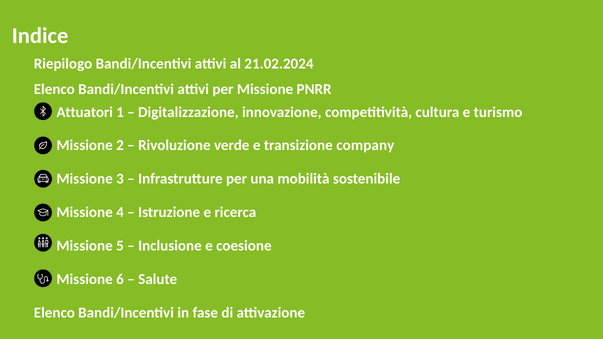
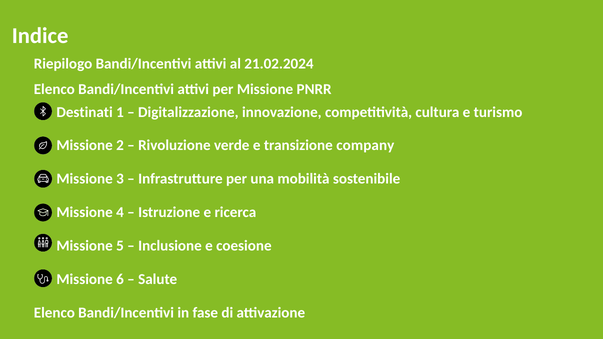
Attuatori: Attuatori -> Destinati
